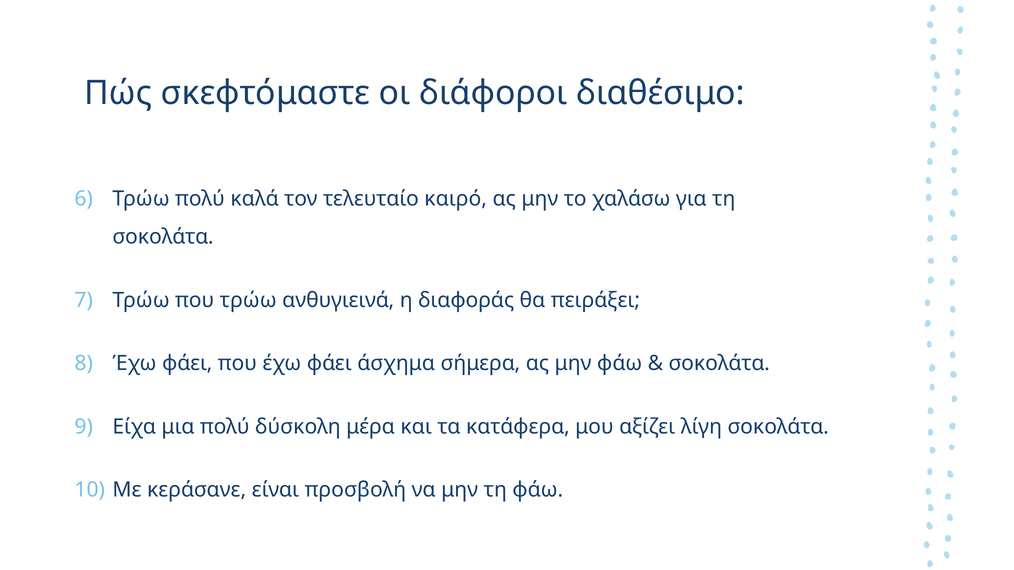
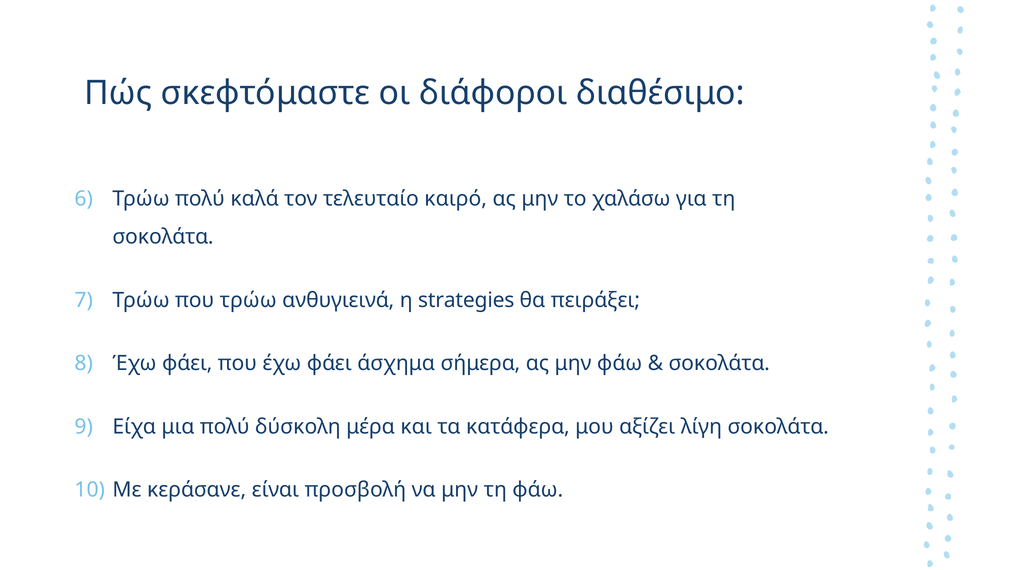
διαφοράς: διαφοράς -> strategies
